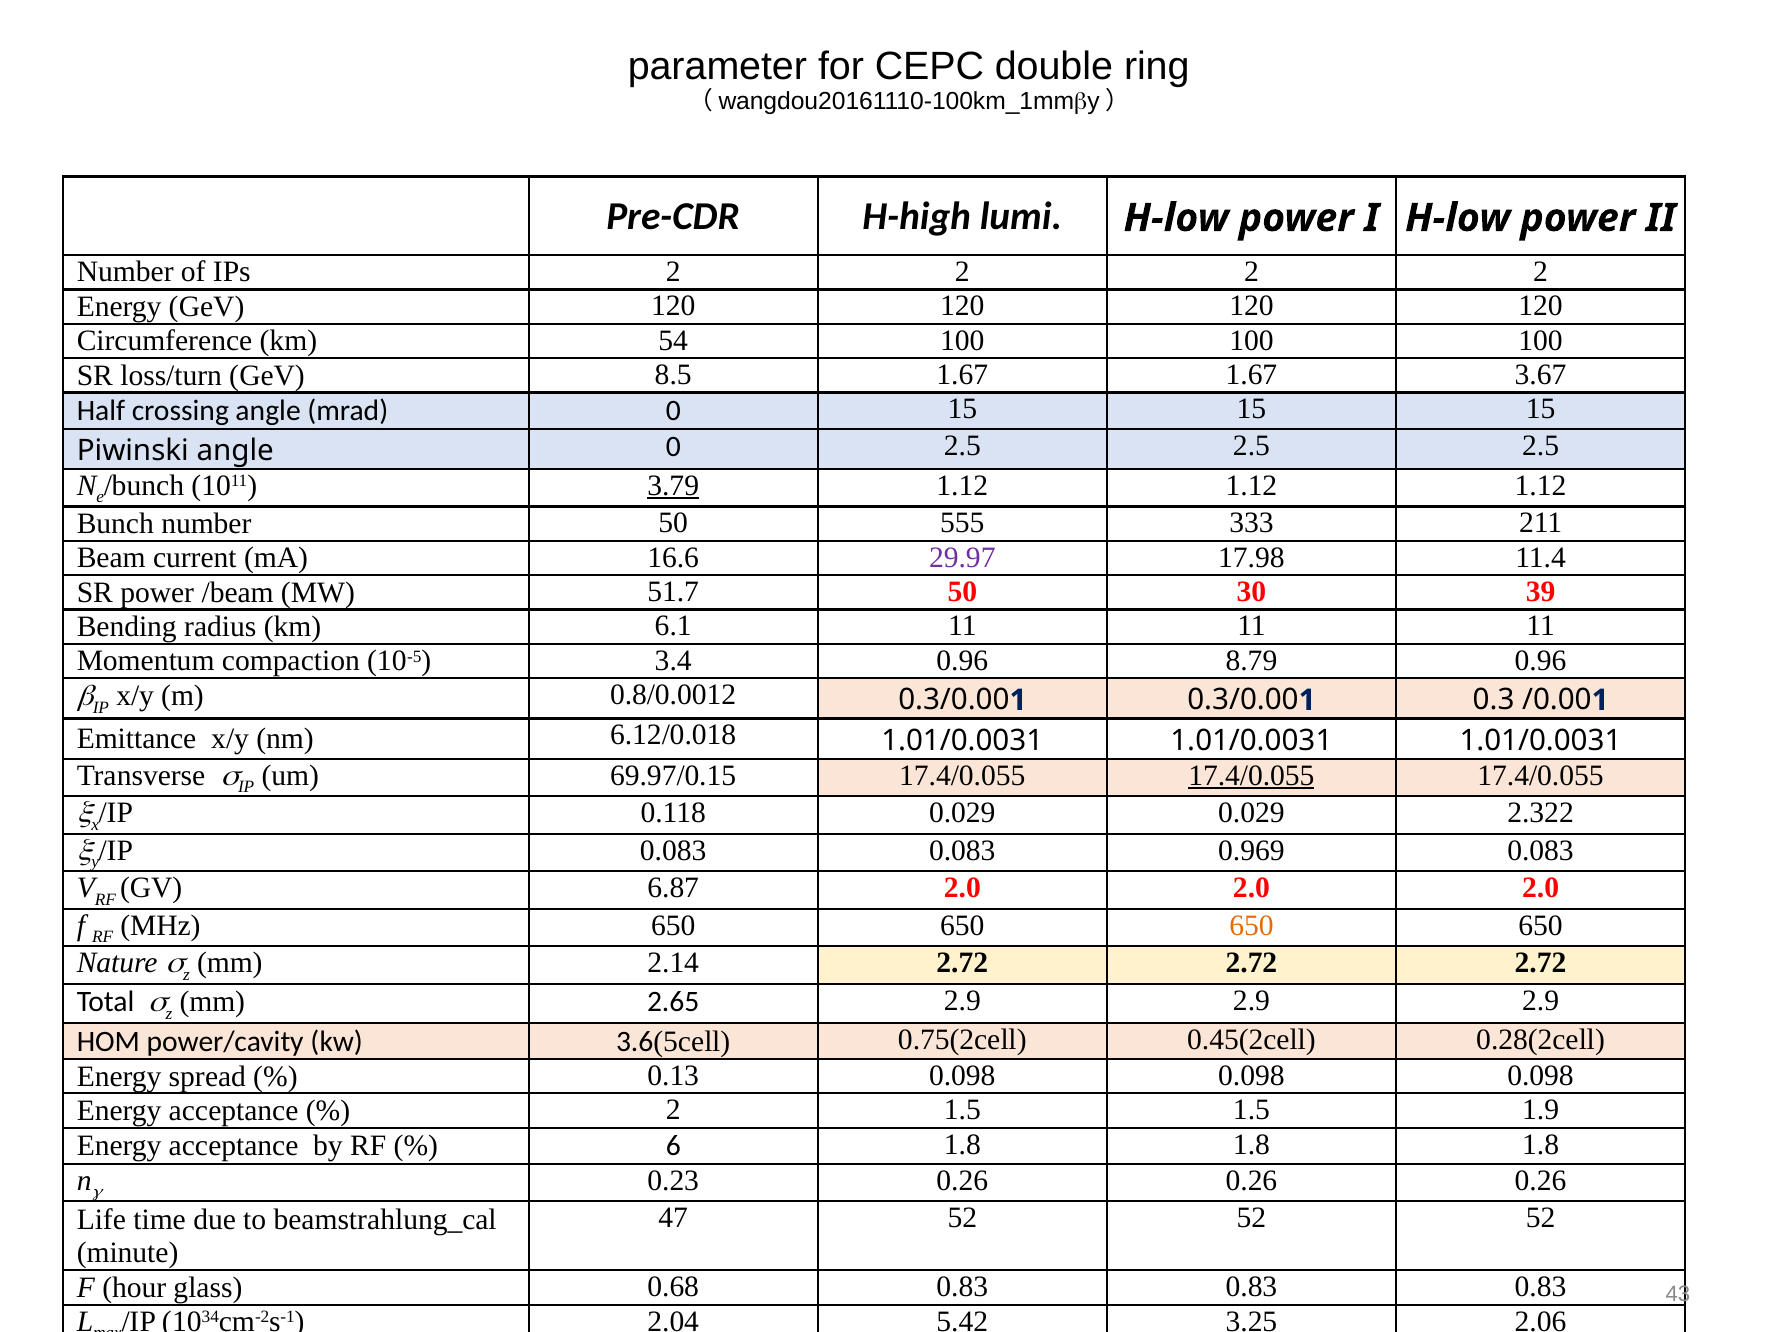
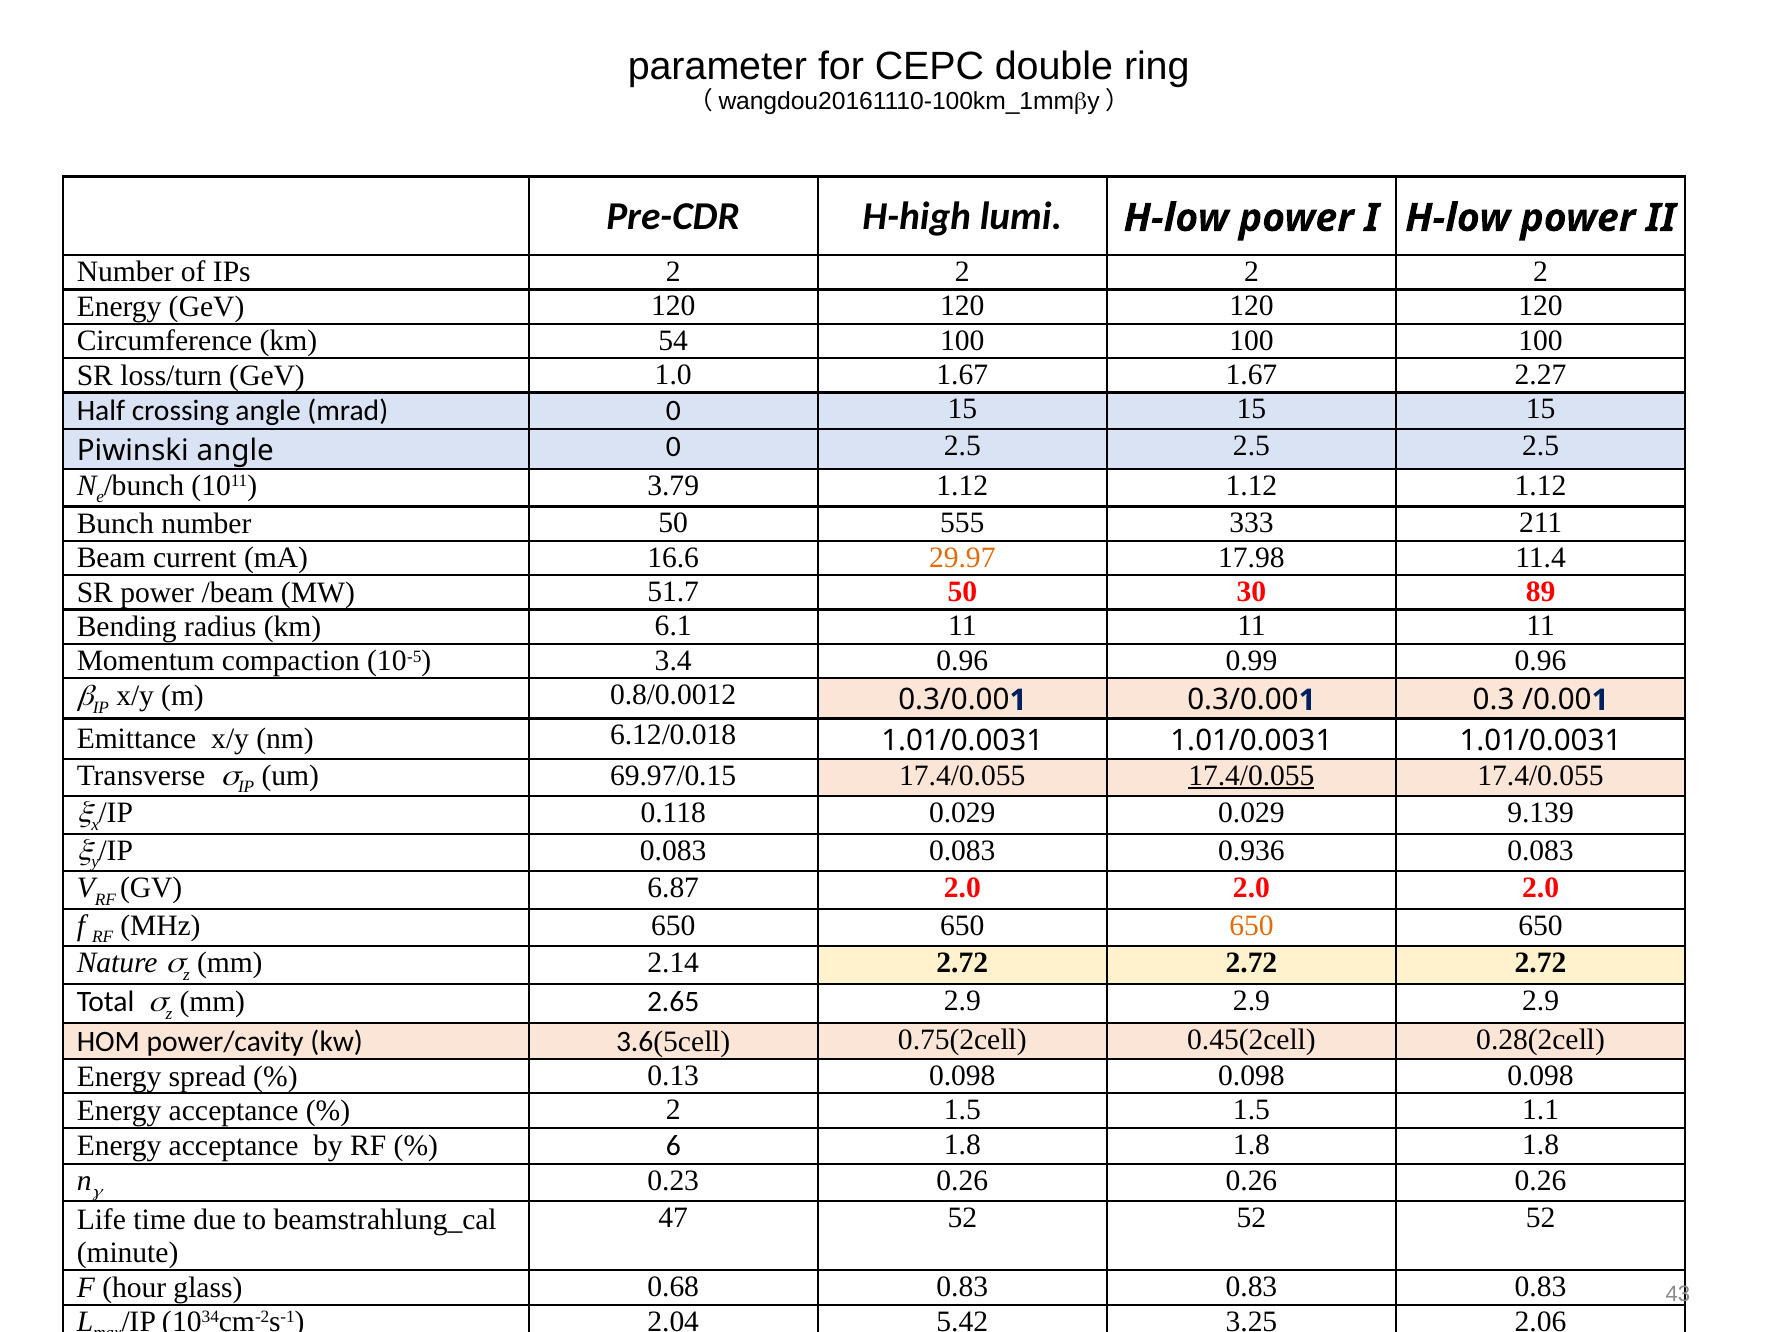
8.5: 8.5 -> 1.0
3.67: 3.67 -> 2.27
3.79 underline: present -> none
29.97 colour: purple -> orange
39: 39 -> 89
8.79: 8.79 -> 0.99
2.322: 2.322 -> 9.139
0.969: 0.969 -> 0.936
1.9: 1.9 -> 1.1
